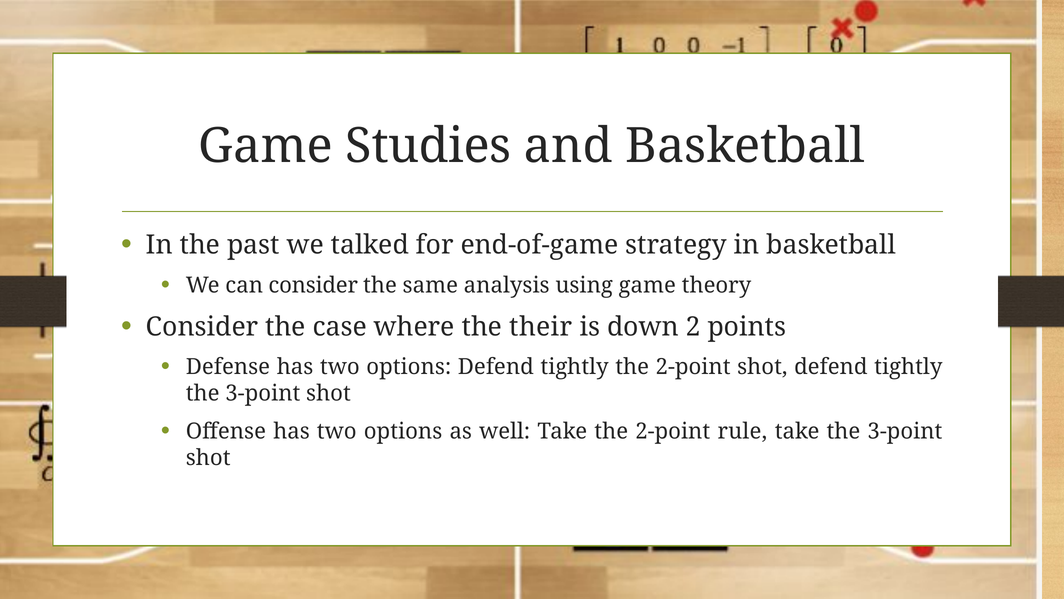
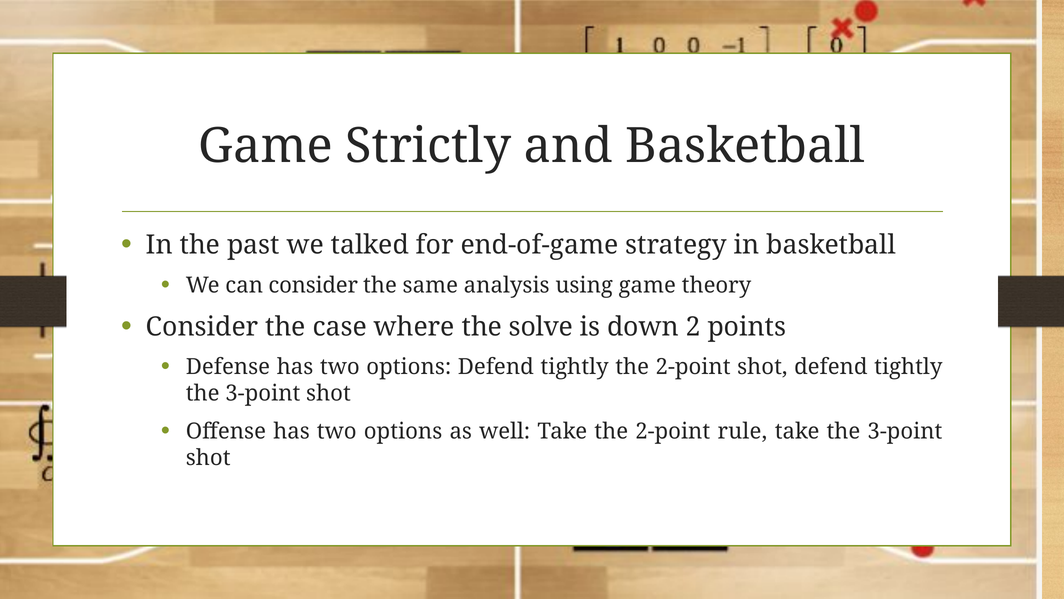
Studies: Studies -> Strictly
their: their -> solve
